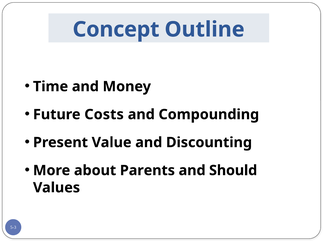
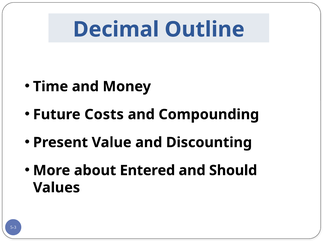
Concept: Concept -> Decimal
Parents: Parents -> Entered
